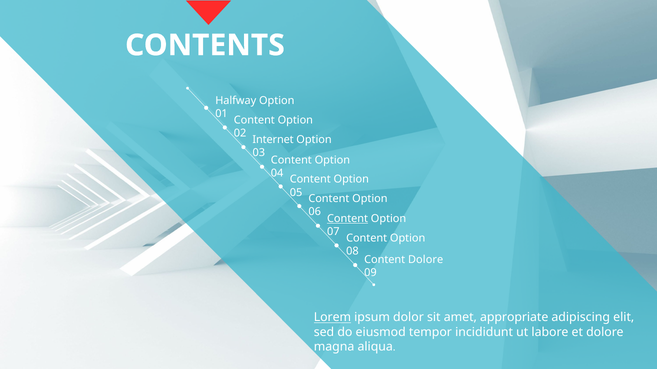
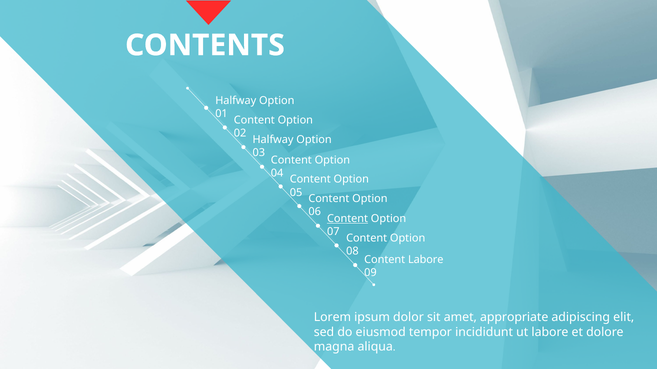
Internet at (273, 140): Internet -> Halfway
Content Dolore: Dolore -> Labore
Lorem underline: present -> none
